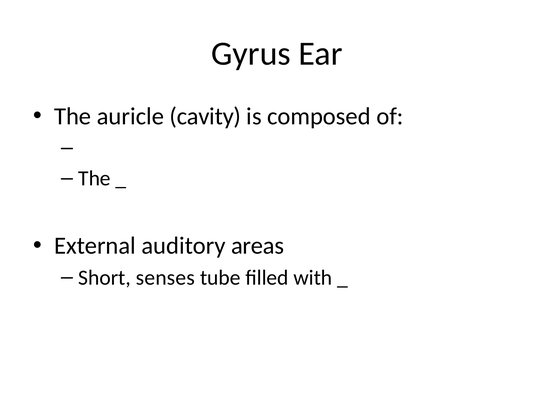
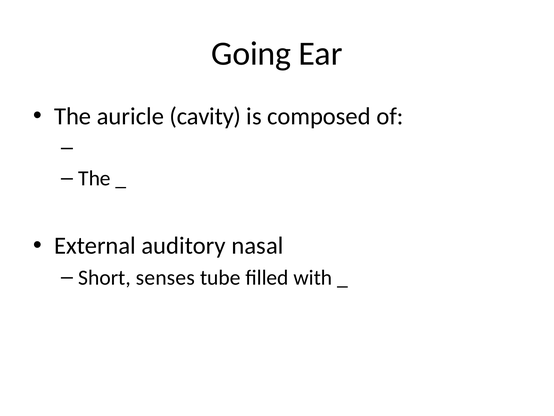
Gyrus: Gyrus -> Going
areas: areas -> nasal
